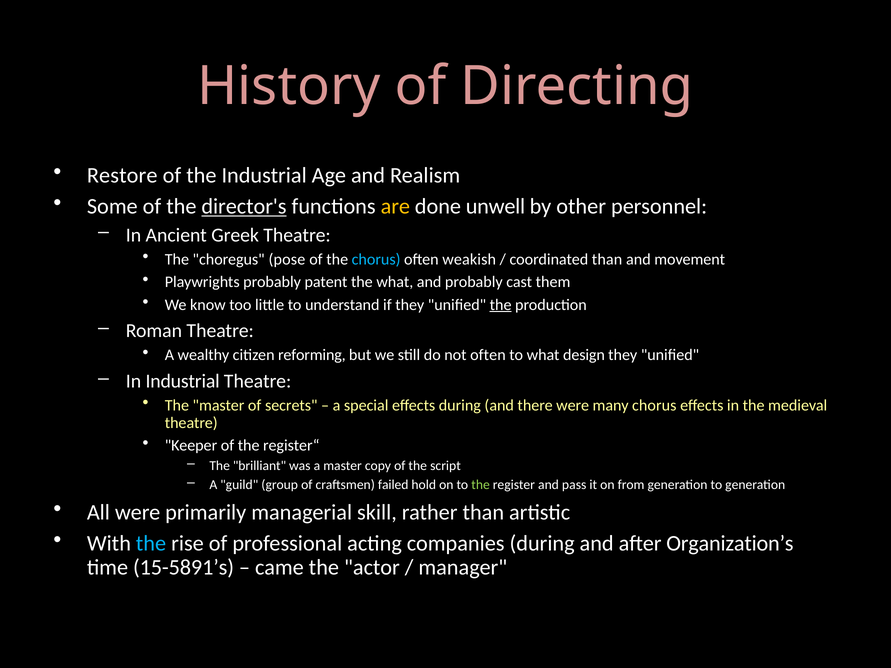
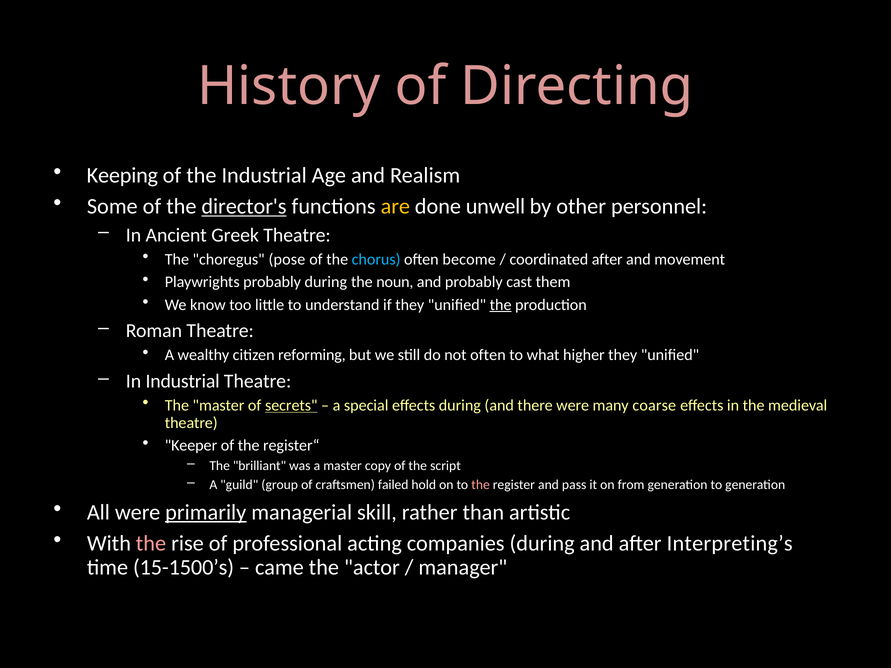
Restore: Restore -> Keeping
weakish: weakish -> become
coordinated than: than -> after
probably patent: patent -> during
the what: what -> noun
design: design -> higher
secrets underline: none -> present
many chorus: chorus -> coarse
the at (481, 485) colour: light green -> pink
primarily underline: none -> present
the at (151, 544) colour: light blue -> pink
Organization’s: Organization’s -> Interpreting’s
15-5891’s: 15-5891’s -> 15-1500’s
